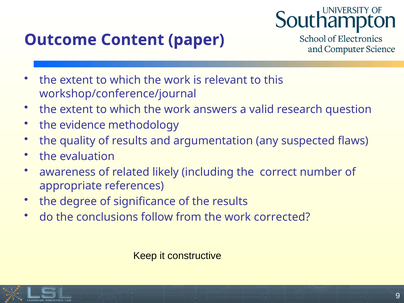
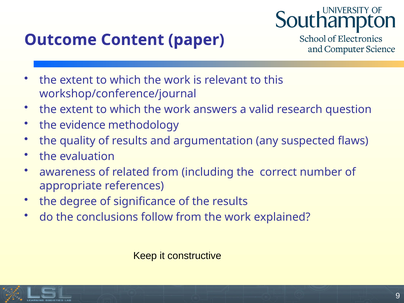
related likely: likely -> from
corrected: corrected -> explained
